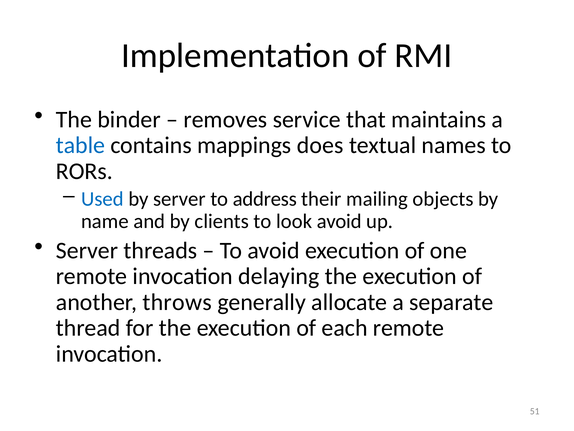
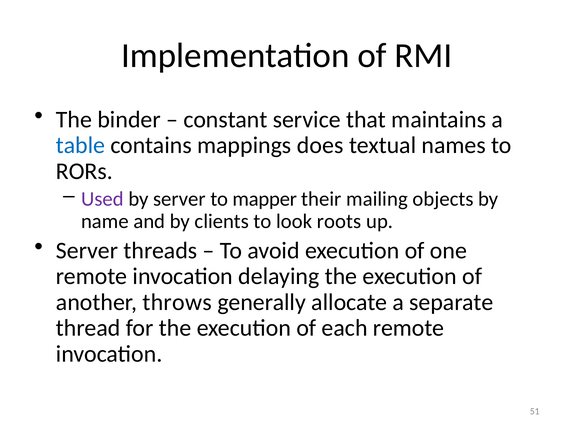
removes: removes -> constant
Used colour: blue -> purple
address: address -> mapper
look avoid: avoid -> roots
